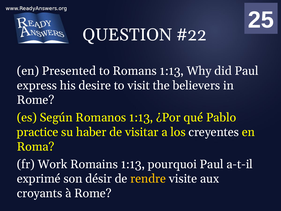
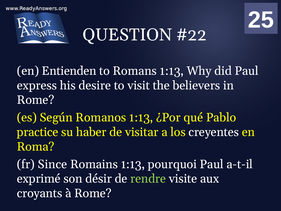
Presented: Presented -> Entienden
Work: Work -> Since
rendre colour: yellow -> light green
